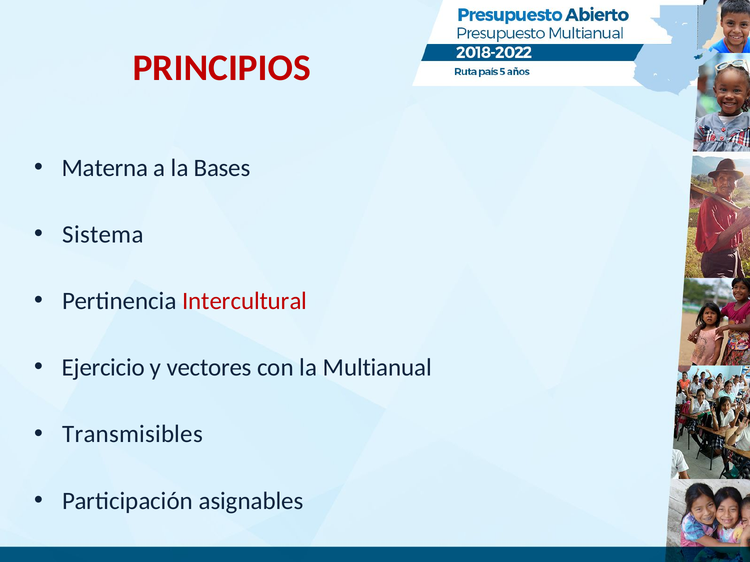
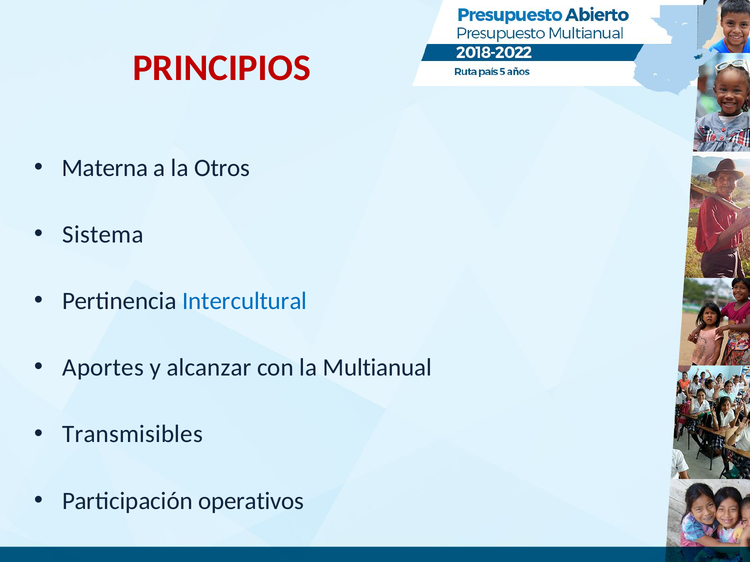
Bases: Bases -> Otros
Intercultural colour: red -> blue
Ejercicio: Ejercicio -> Aportes
vectores: vectores -> alcanzar
asignables: asignables -> operativos
